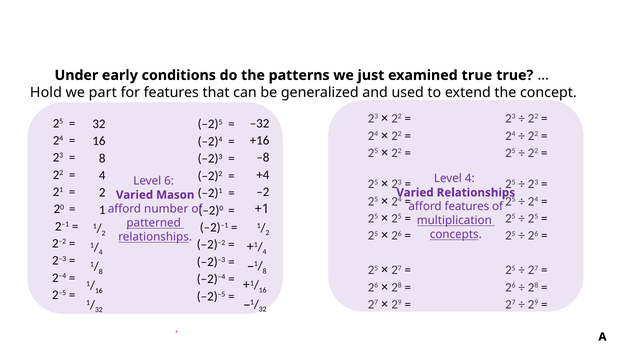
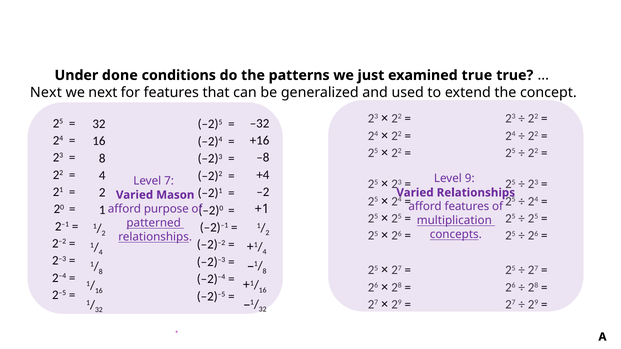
early: early -> done
Hold at (46, 92): Hold -> Next
we part: part -> next
Level 4: 4 -> 9
6: 6 -> 7
number: number -> purpose
